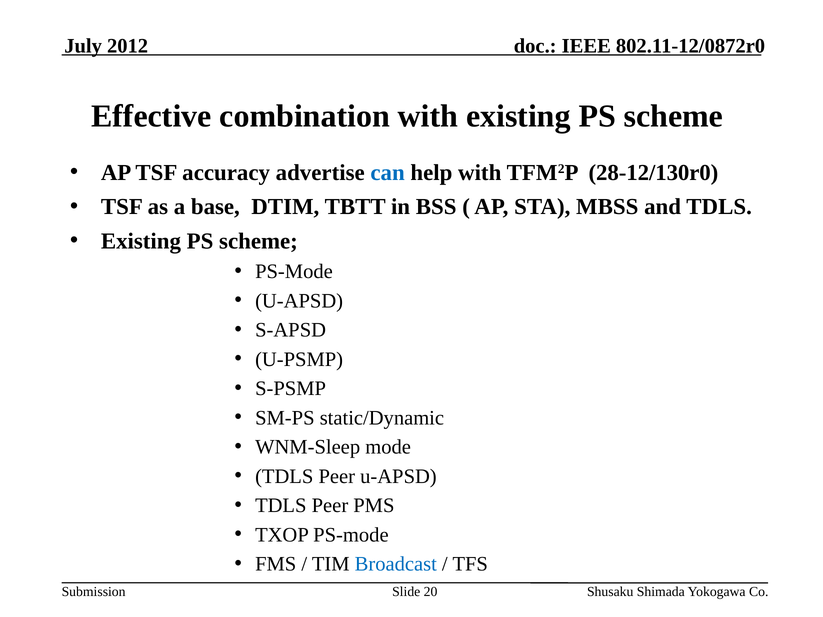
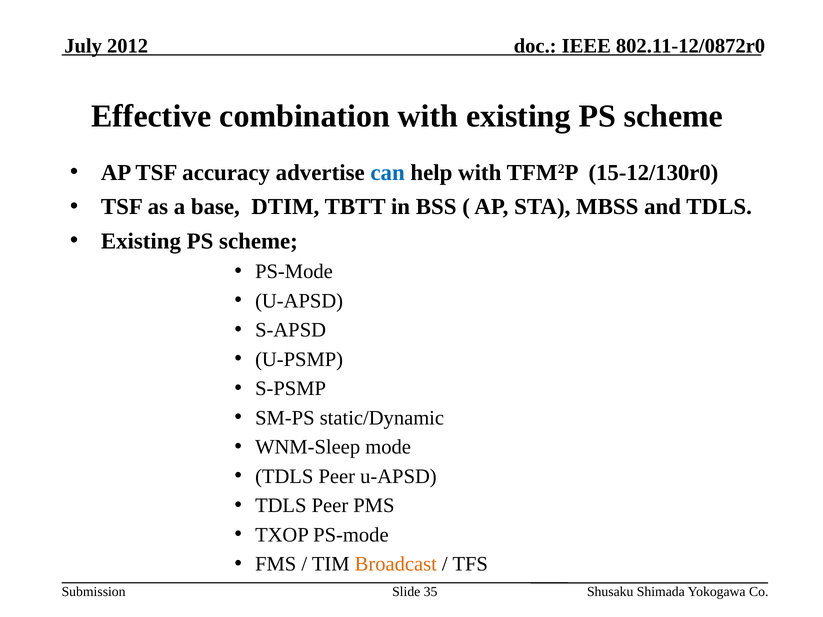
28-12/130r0: 28-12/130r0 -> 15-12/130r0
Broadcast colour: blue -> orange
20: 20 -> 35
